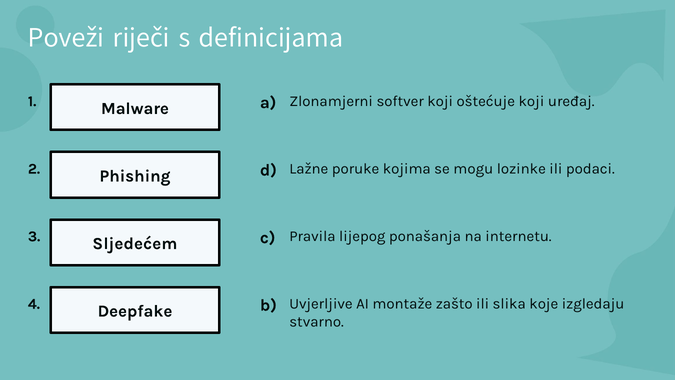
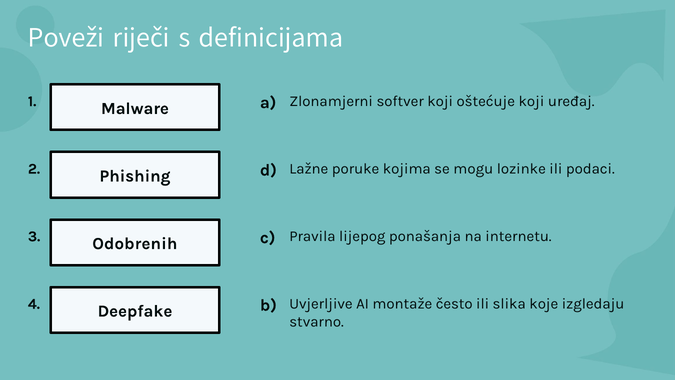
Sljedećem: Sljedećem -> Odobrenih
zašto: zašto -> često
